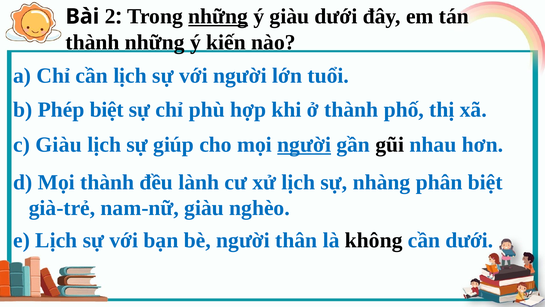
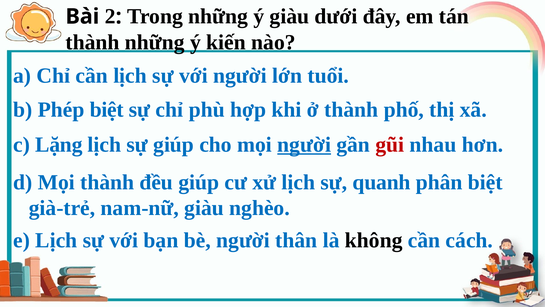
những at (218, 16) underline: present -> none
c Giàu: Giàu -> Lặng
gũi colour: black -> red
đều lành: lành -> giúp
nhàng: nhàng -> quanh
cần dưới: dưới -> cách
